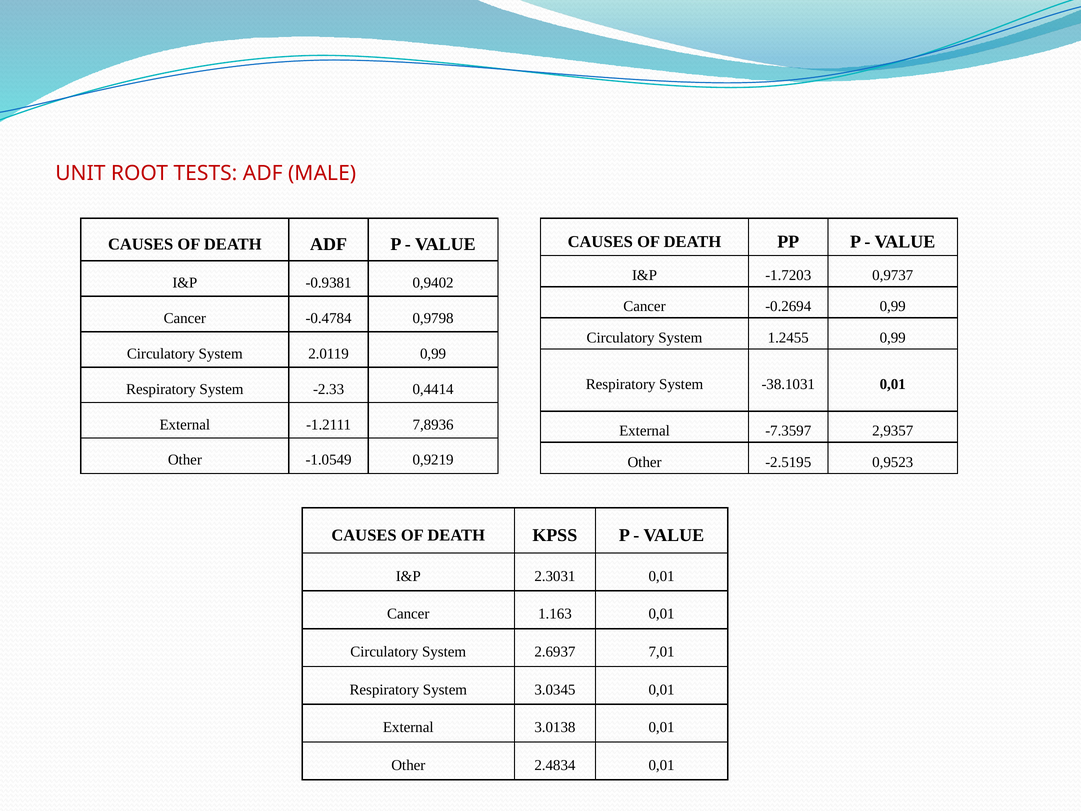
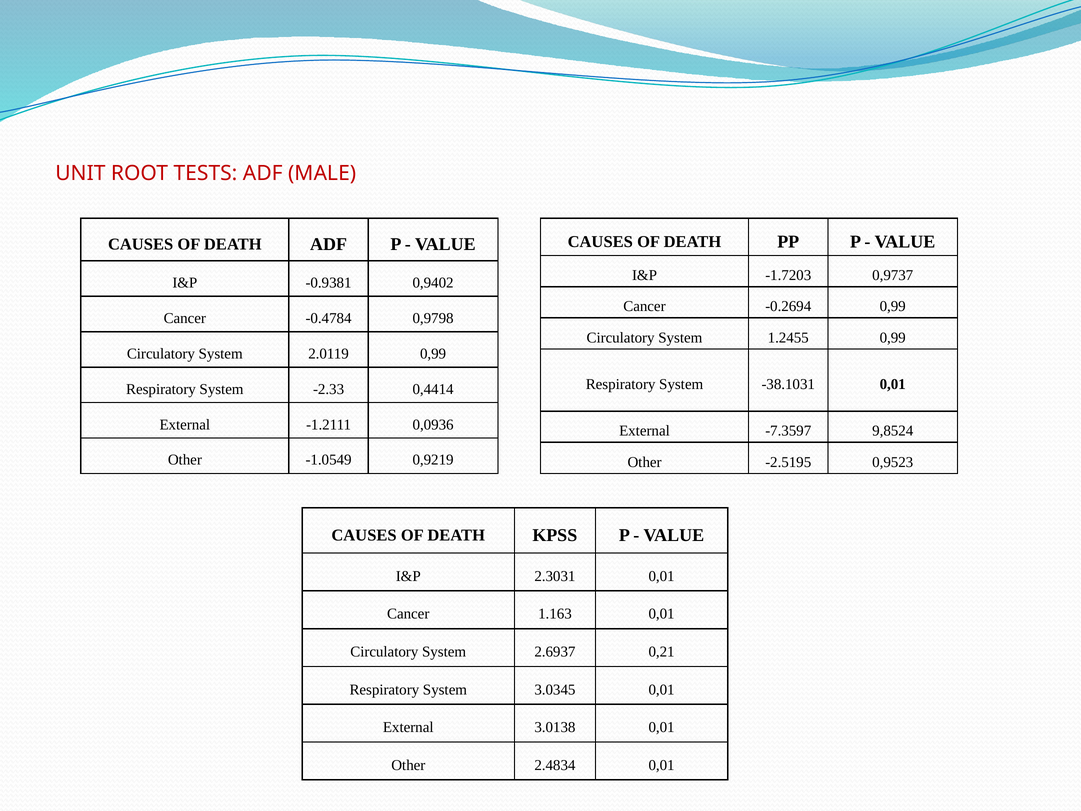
7,8936: 7,8936 -> 0,0936
2,9357: 2,9357 -> 9,8524
7,01: 7,01 -> 0,21
